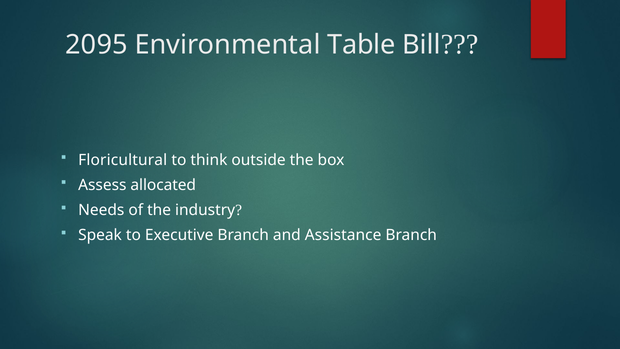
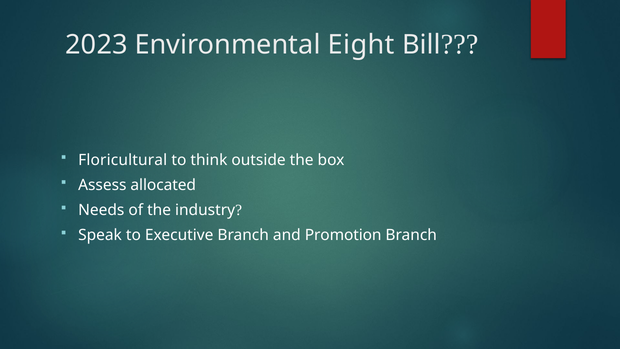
2095: 2095 -> 2023
Table: Table -> Eight
Assistance: Assistance -> Promotion
